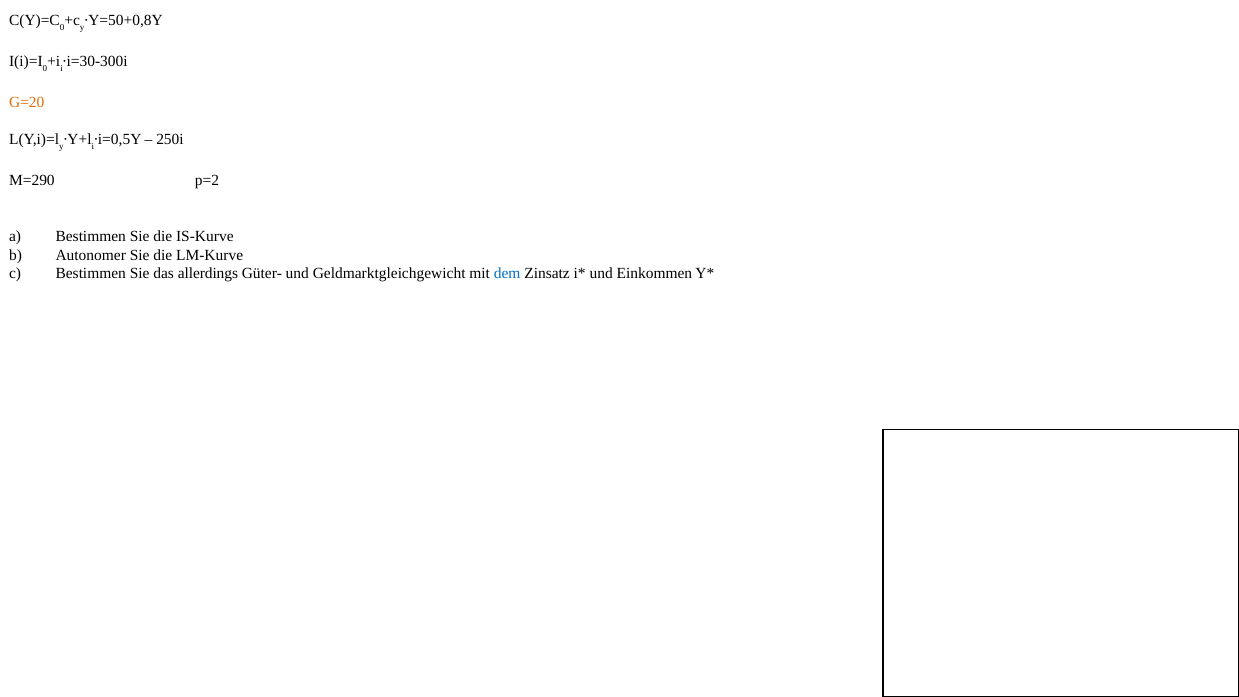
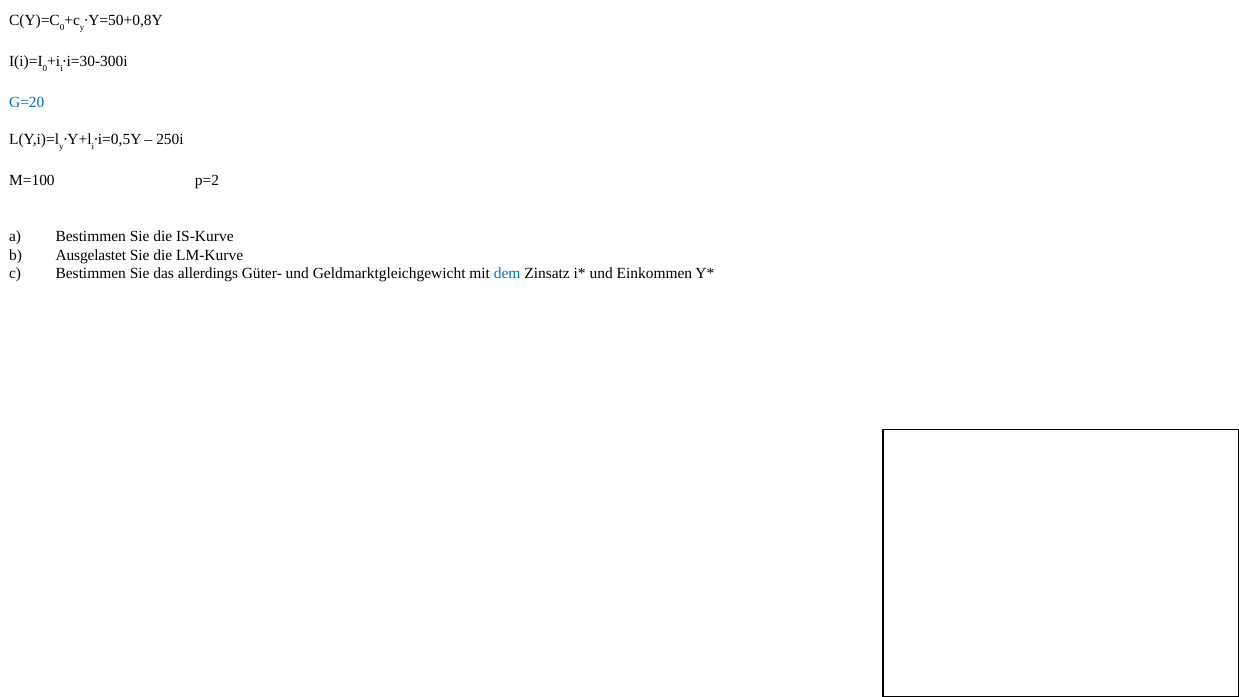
G=20 colour: orange -> blue
M=290: M=290 -> M=100
Autonomer: Autonomer -> Ausgelastet
